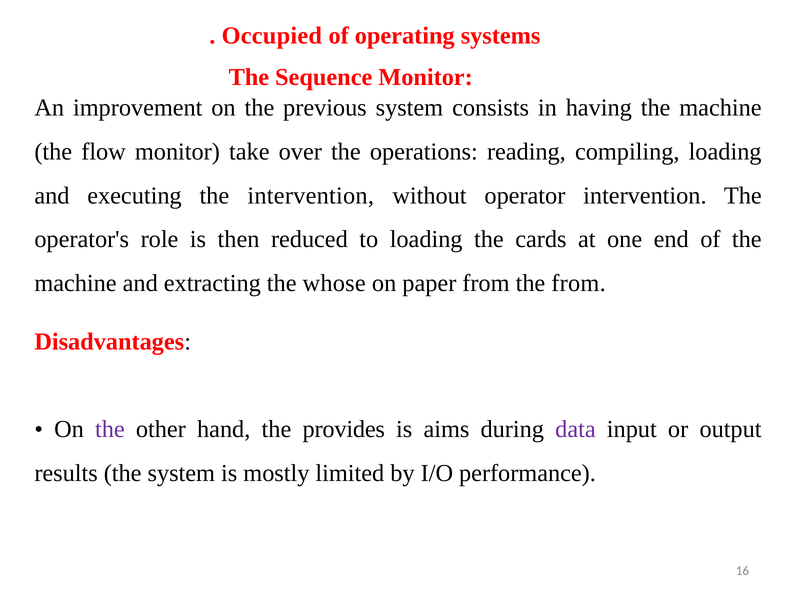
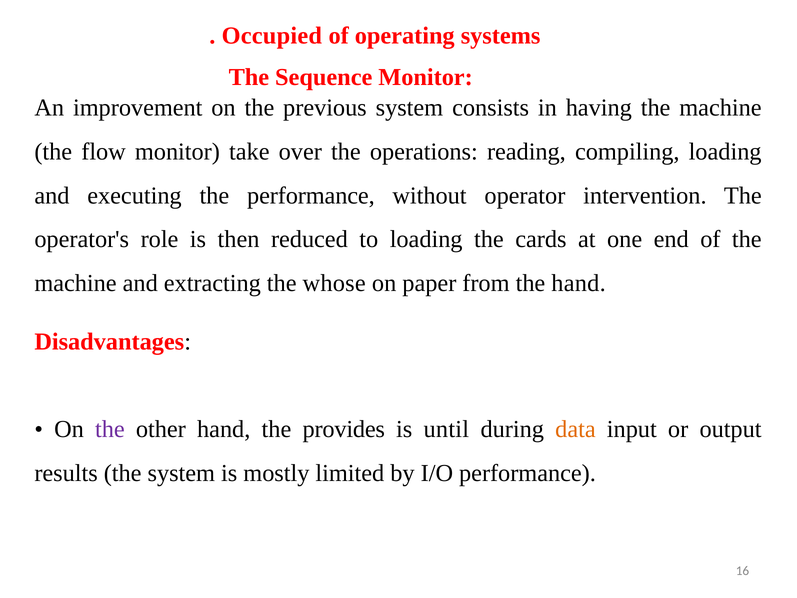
the intervention: intervention -> performance
the from: from -> hand
aims: aims -> until
data colour: purple -> orange
